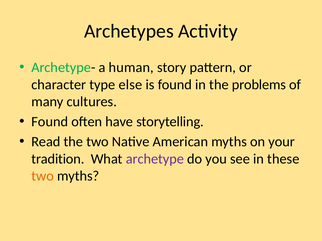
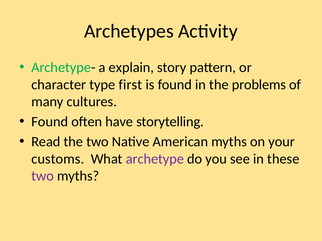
human: human -> explain
else: else -> first
tradition: tradition -> customs
two at (43, 176) colour: orange -> purple
